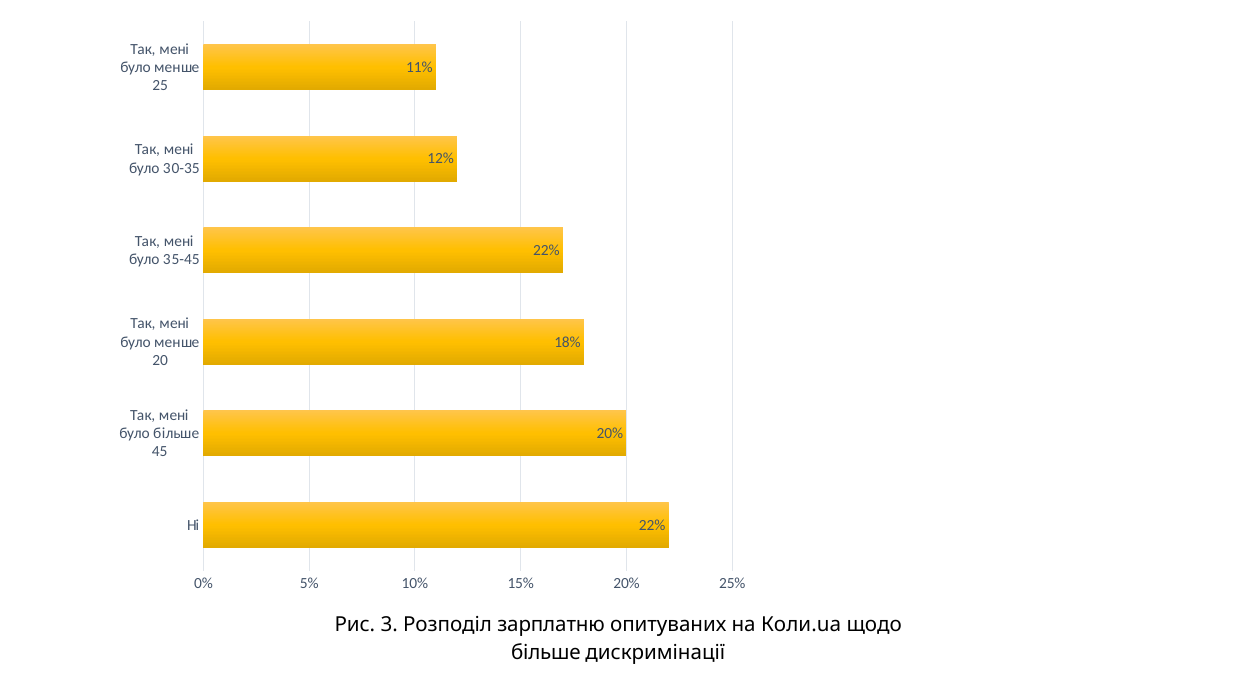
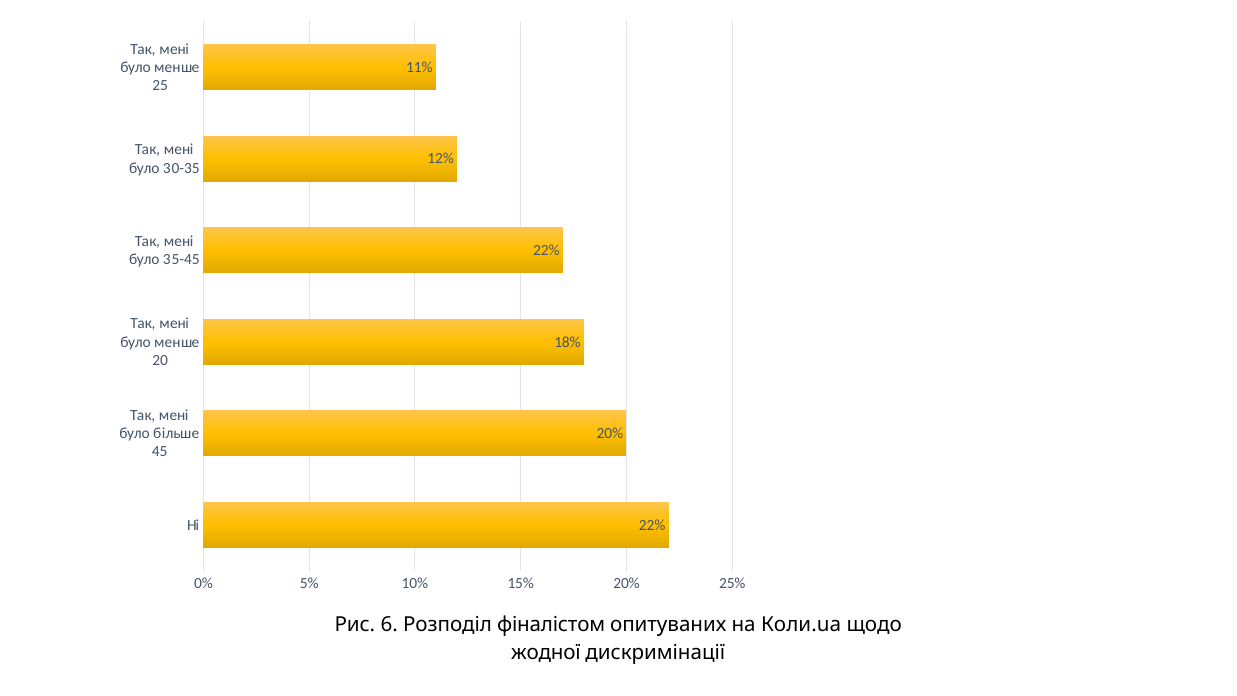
3: 3 -> 6
зарплатню: зарплатню -> фіналістом
більше at (546, 653): більше -> жодної
